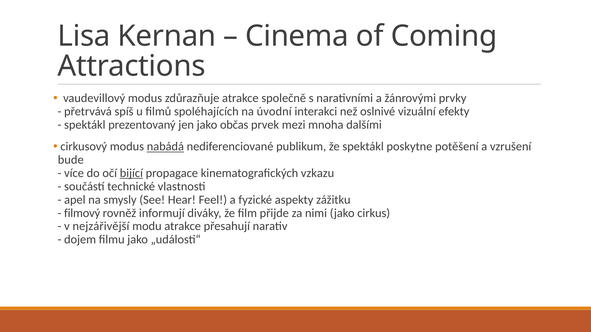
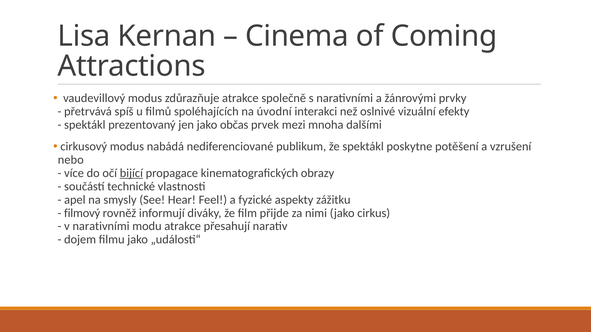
nabádá underline: present -> none
bude: bude -> nebo
vzkazu: vzkazu -> obrazy
v nejzářivější: nejzářivější -> narativními
